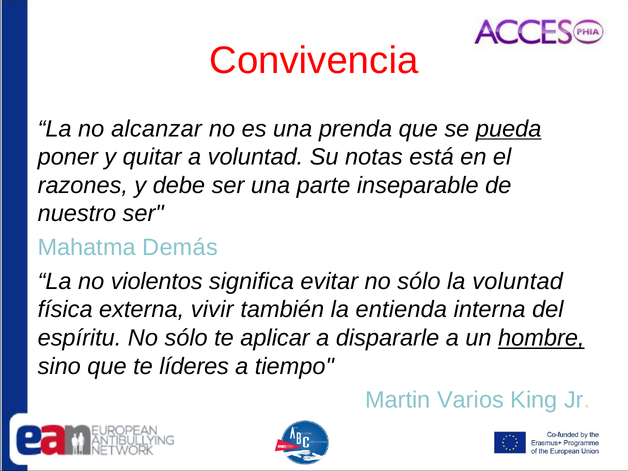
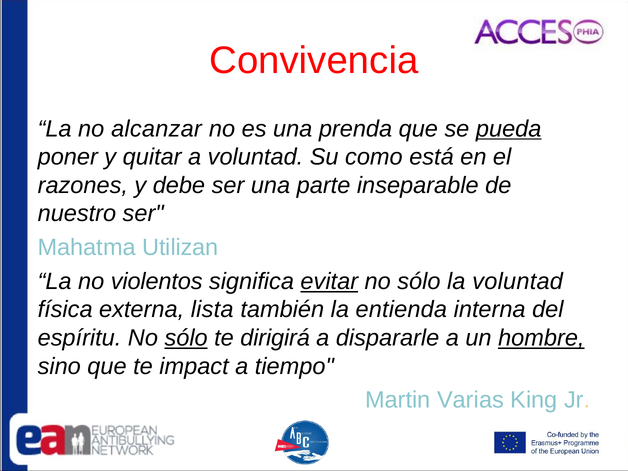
notas: notas -> como
Demás: Demás -> Utilizan
evitar underline: none -> present
vivir: vivir -> lista
sólo at (186, 338) underline: none -> present
aplicar: aplicar -> dirigirá
líderes: líderes -> impact
Varios: Varios -> Varias
